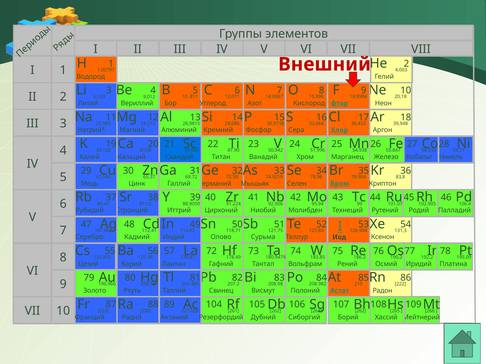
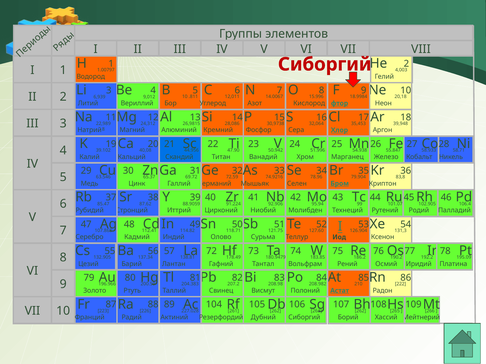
Внешний at (325, 64): Внешний -> Сиборгий
